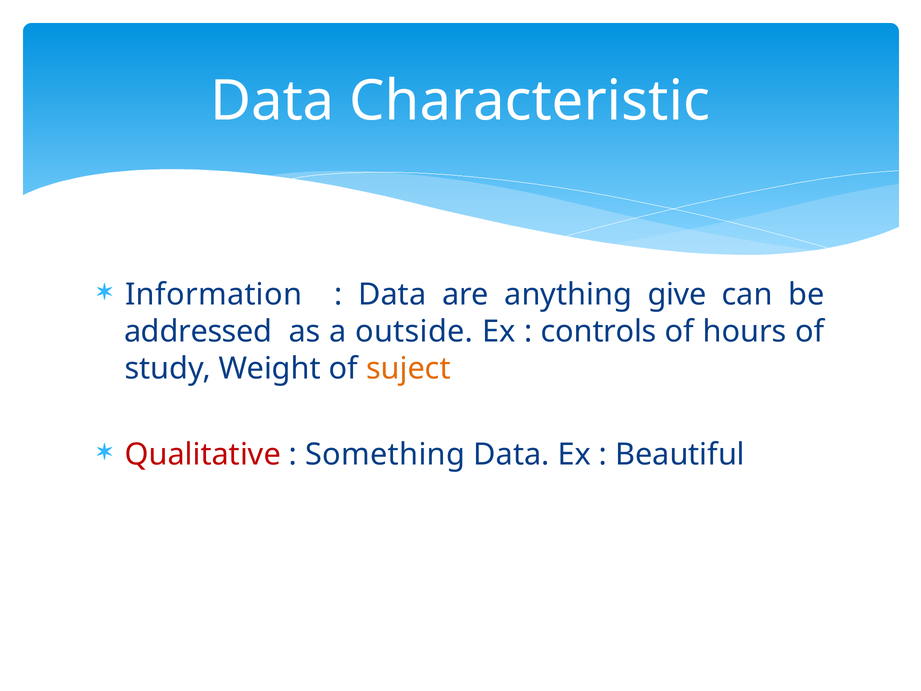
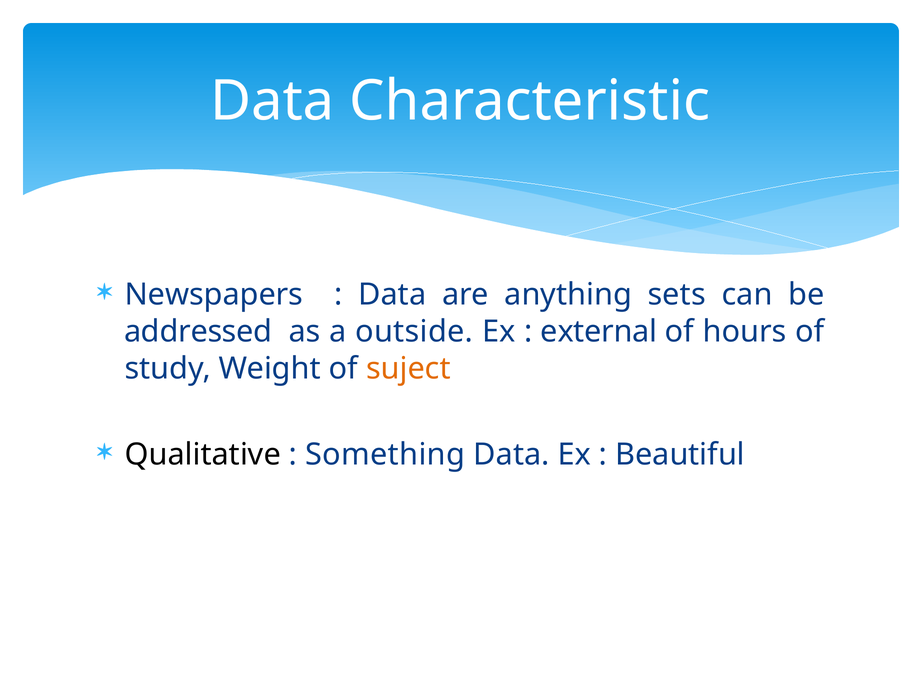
Information: Information -> Newspapers
give: give -> sets
controls: controls -> external
Qualitative colour: red -> black
